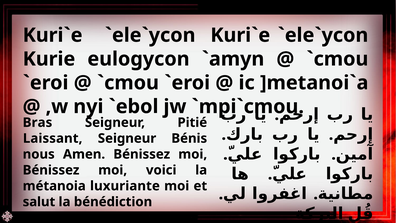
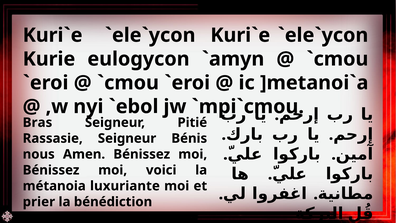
Laissant: Laissant -> Rassasie
salut: salut -> prier
